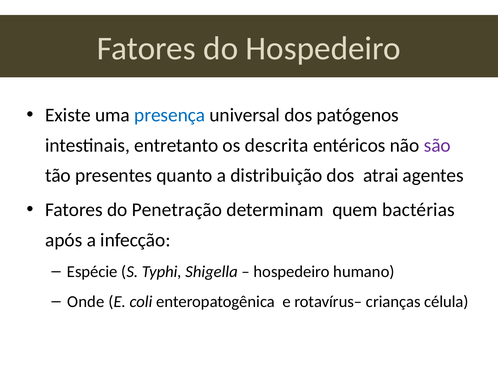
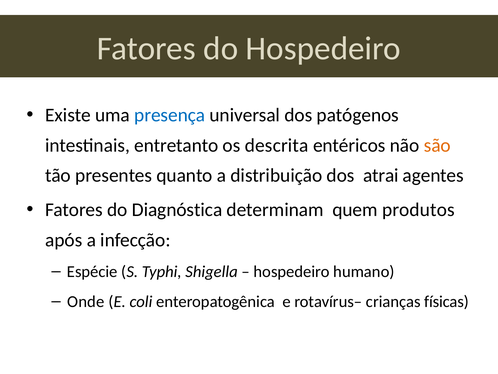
são colour: purple -> orange
Penetração: Penetração -> Diagnóstica
bactérias: bactérias -> produtos
célula: célula -> físicas
